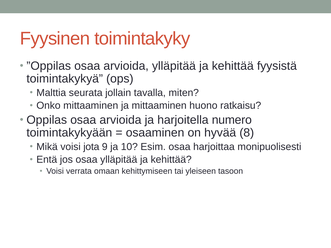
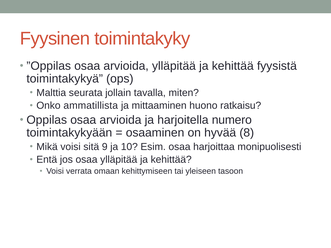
Onko mittaaminen: mittaaminen -> ammatillista
jota: jota -> sitä
